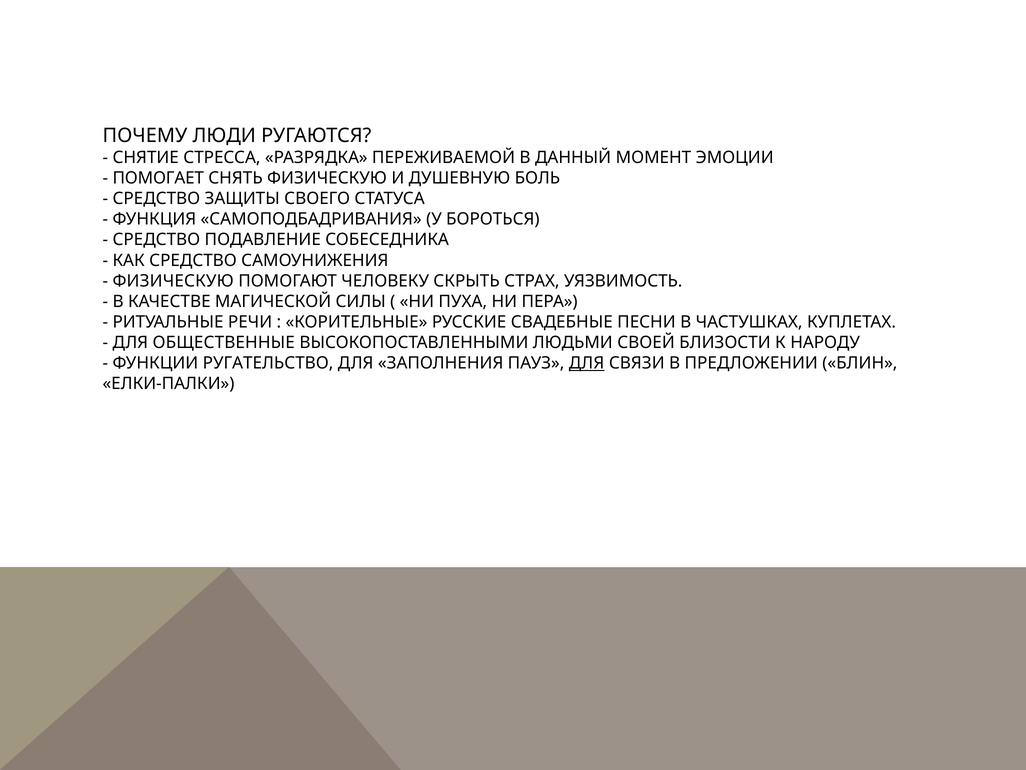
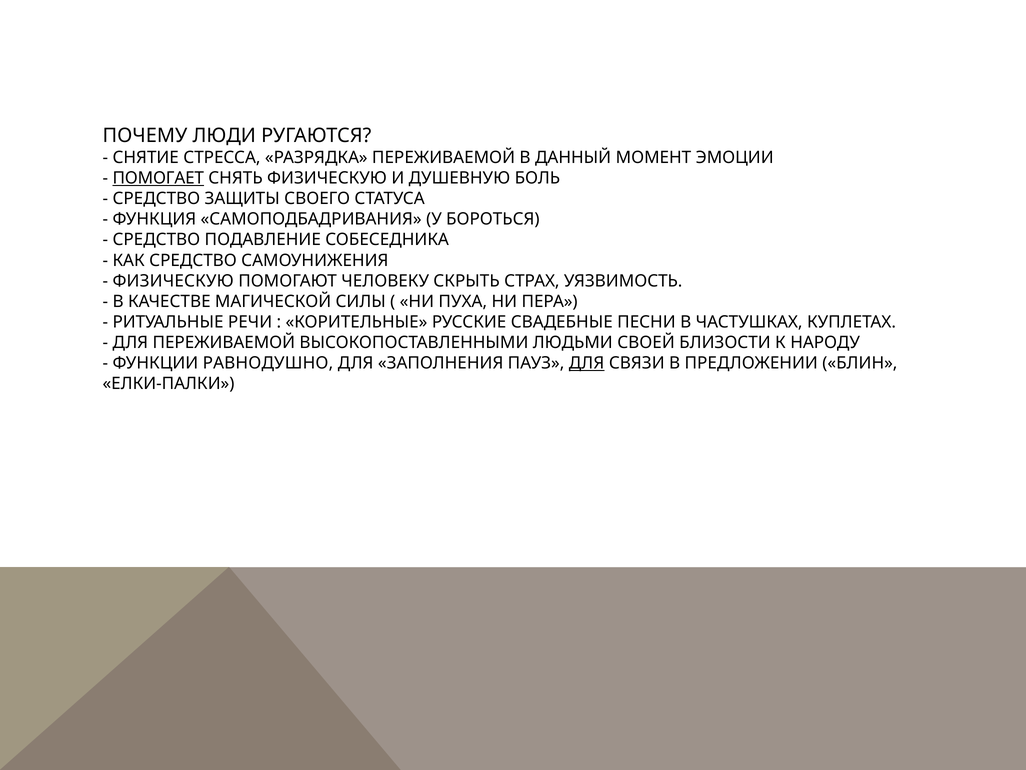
ПОМОГАЕТ underline: none -> present
ДЛЯ ОБЩЕСТВЕННЫЕ: ОБЩЕСТВЕННЫЕ -> ПЕРЕЖИВАЕМОЙ
РУГАТЕЛЬСТВО: РУГАТЕЛЬСТВО -> РАВНОДУШНО
